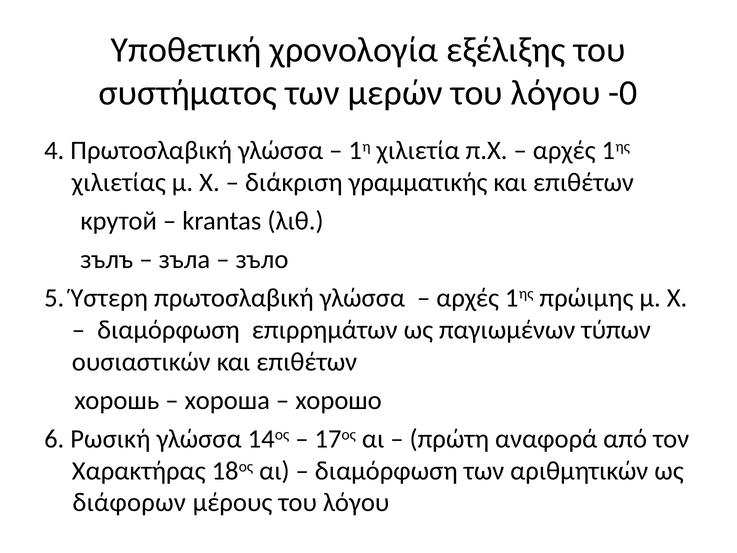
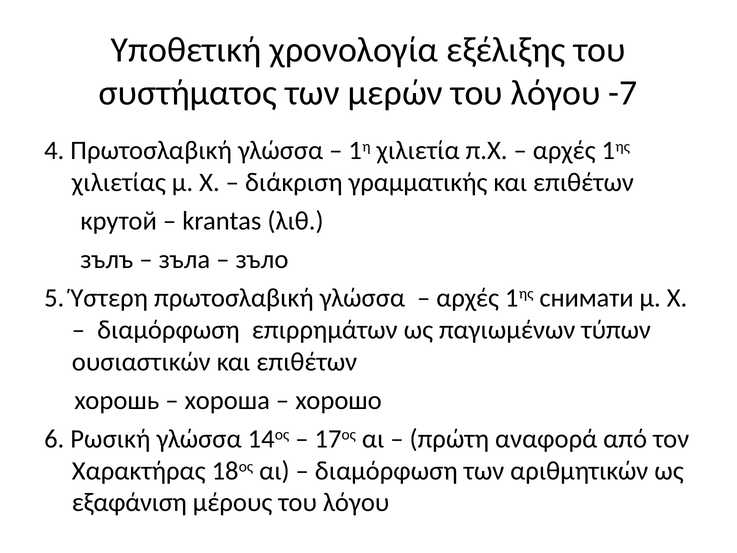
-0: -0 -> -7
πρώιμης: πρώιμης -> снимати
διάφορων: διάφορων -> εξαφάνιση
